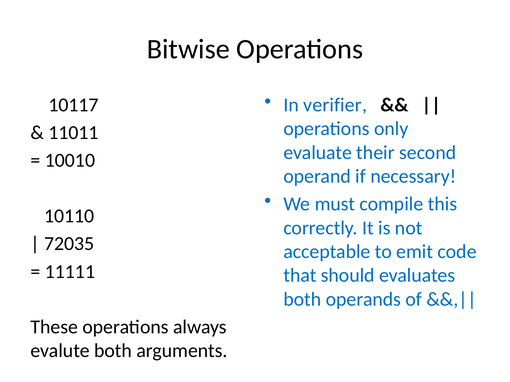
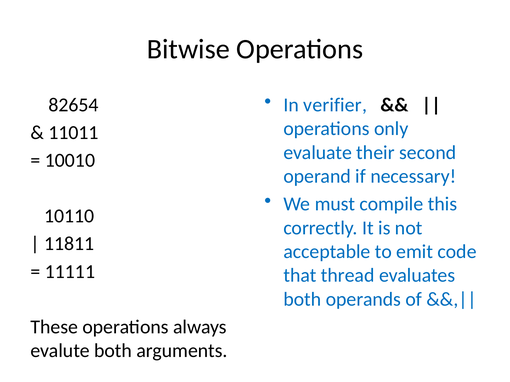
10117: 10117 -> 82654
72035: 72035 -> 11811
should: should -> thread
